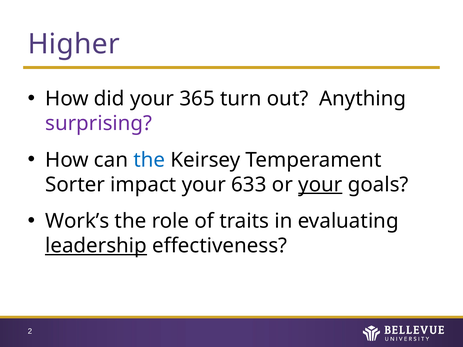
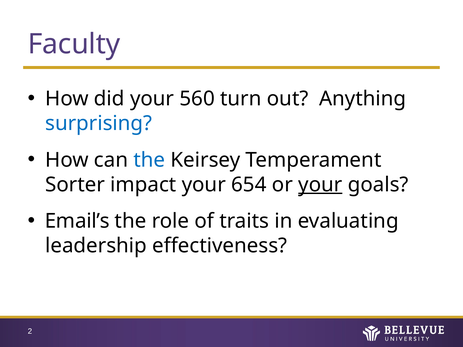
Higher: Higher -> Faculty
365: 365 -> 560
surprising colour: purple -> blue
633: 633 -> 654
Work’s: Work’s -> Email’s
leadership underline: present -> none
